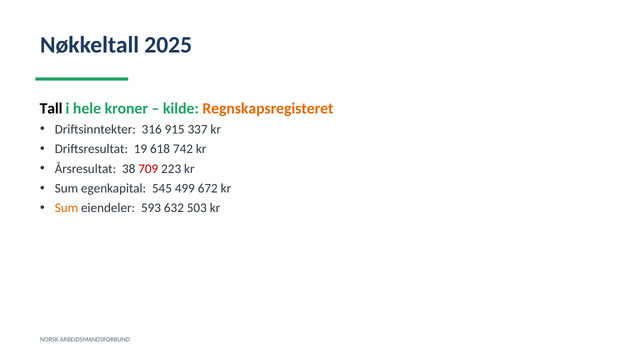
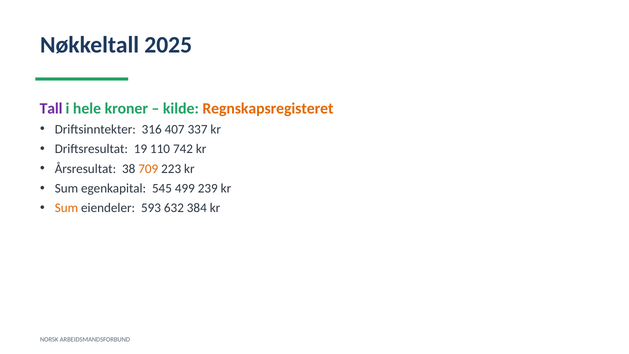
Tall colour: black -> purple
915: 915 -> 407
618: 618 -> 110
709 colour: red -> orange
672: 672 -> 239
503: 503 -> 384
